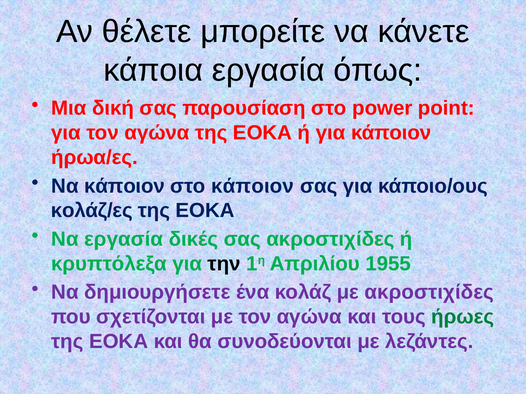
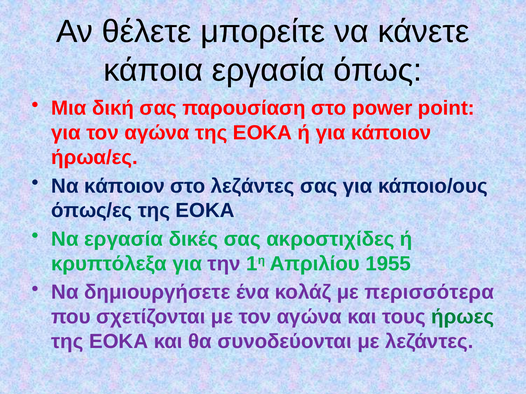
στο κάποιον: κάποιον -> λεζάντες
κολάζ/ες: κολάζ/ες -> όπως/ες
την colour: black -> purple
με ακροστιχίδες: ακροστιχίδες -> περισσότερα
